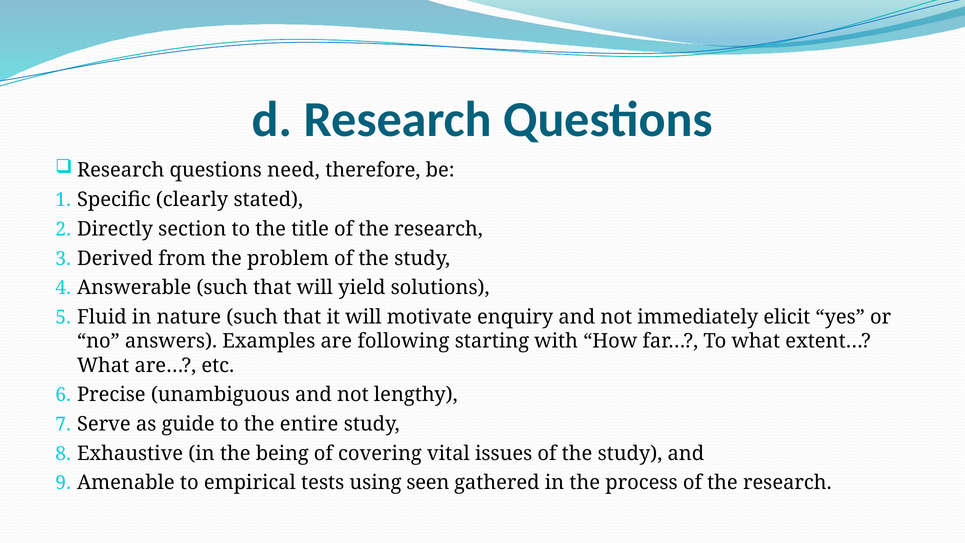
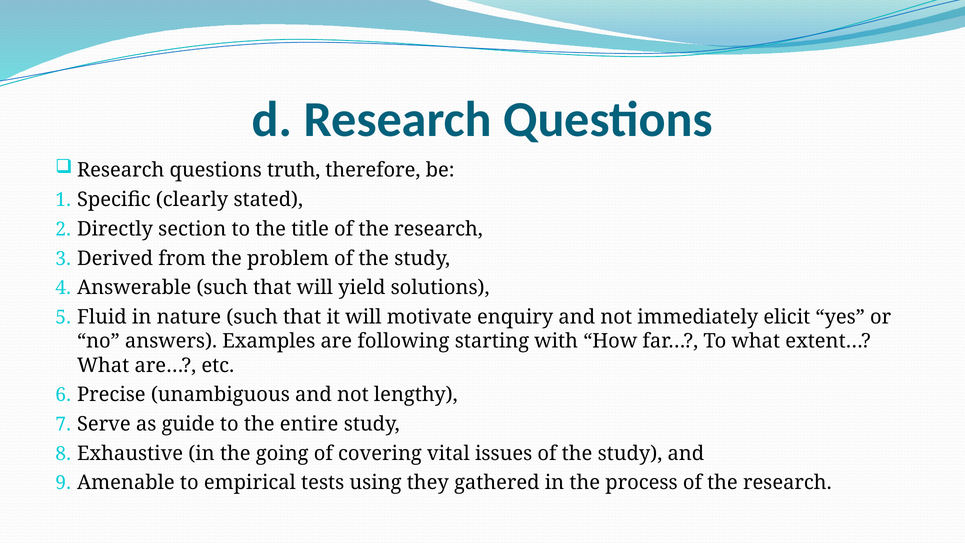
need: need -> truth
being: being -> going
seen: seen -> they
